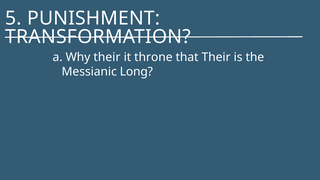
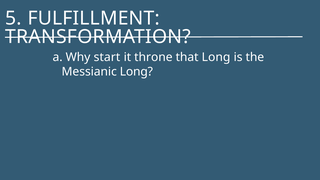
PUNISHMENT: PUNISHMENT -> FULFILLMENT
Why their: their -> start
that Their: Their -> Long
